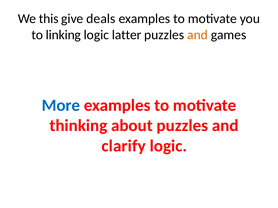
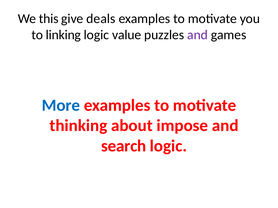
latter: latter -> value
and at (198, 35) colour: orange -> purple
about puzzles: puzzles -> impose
clarify: clarify -> search
